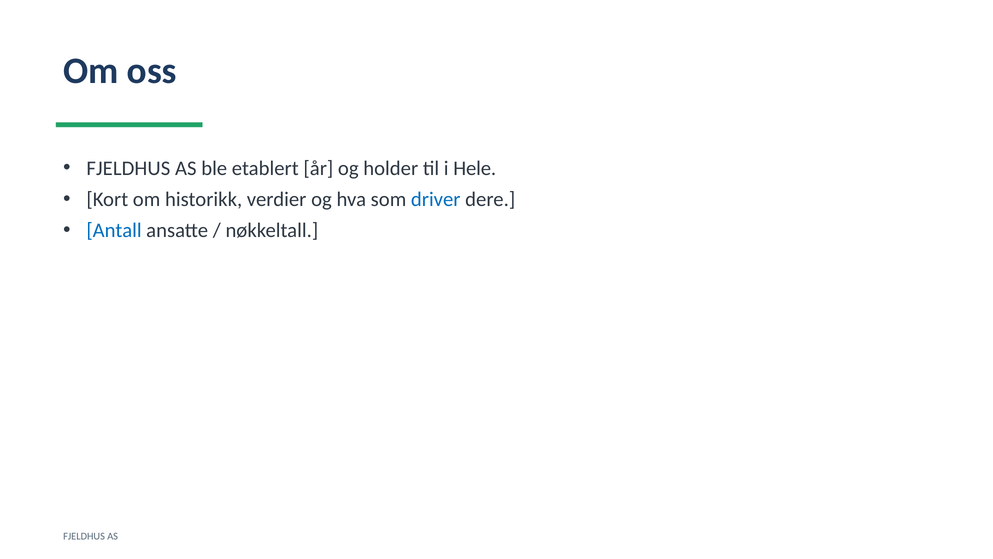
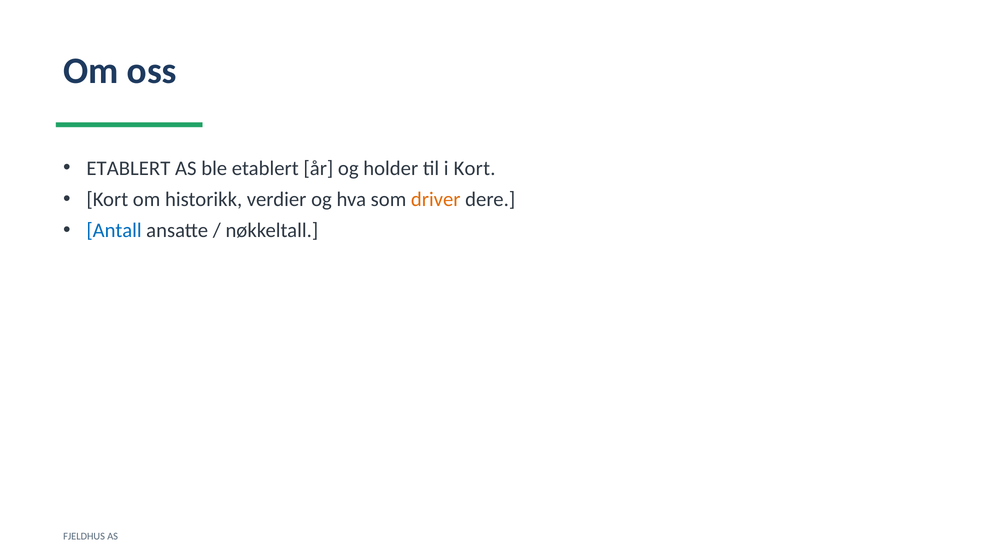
FJELDHUS at (128, 168): FJELDHUS -> ETABLERT
i Hele: Hele -> Kort
driver colour: blue -> orange
